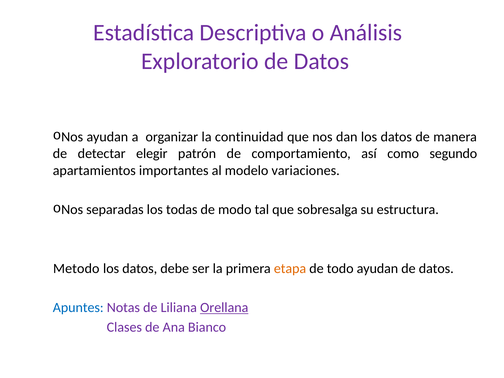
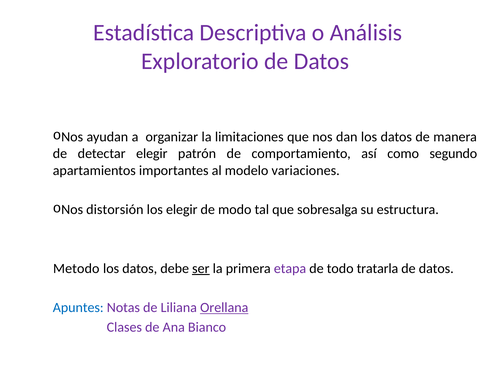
continuidad: continuidad -> limitaciones
separadas: separadas -> distorsión
los todas: todas -> elegir
ser underline: none -> present
etapa colour: orange -> purple
todo ayudan: ayudan -> tratarla
